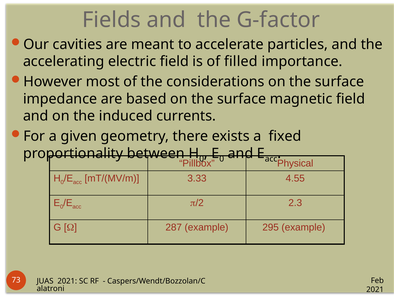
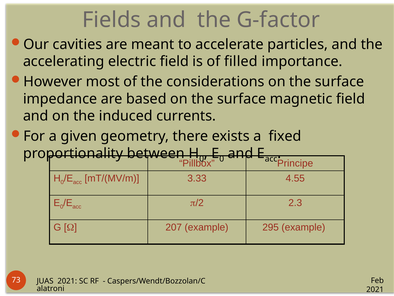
Physical: Physical -> Principe
287: 287 -> 207
